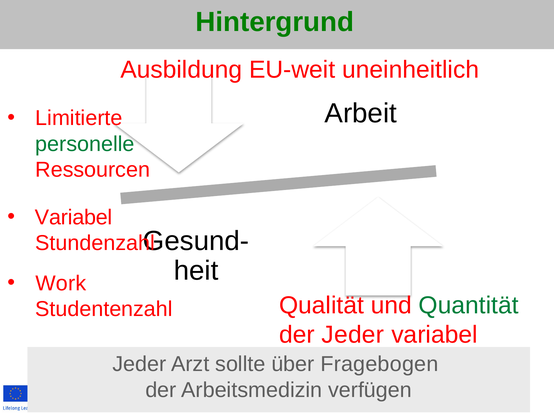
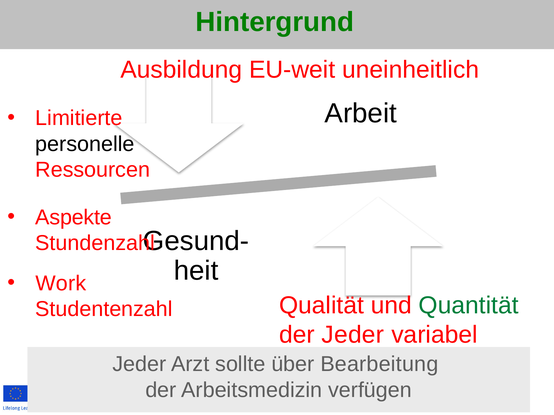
personelle colour: green -> black
Variabel at (74, 218): Variabel -> Aspekte
Fragebogen: Fragebogen -> Bearbeitung
